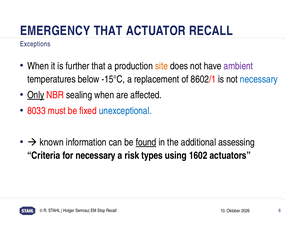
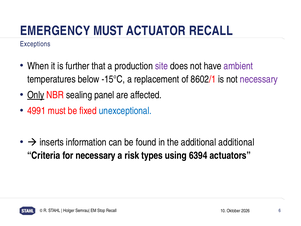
EMERGENCY THAT: THAT -> MUST
site colour: orange -> purple
necessary at (259, 79) colour: blue -> purple
sealing when: when -> panel
8033: 8033 -> 4991
known: known -> inserts
found underline: present -> none
additional assessing: assessing -> additional
1602: 1602 -> 6394
